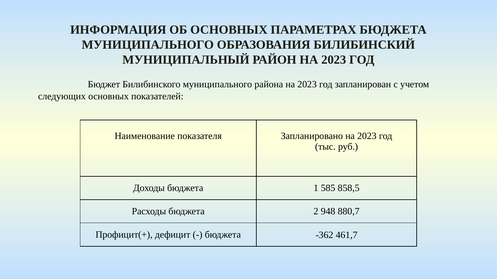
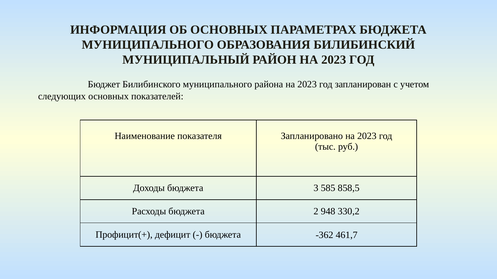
1: 1 -> 3
880,7: 880,7 -> 330,2
